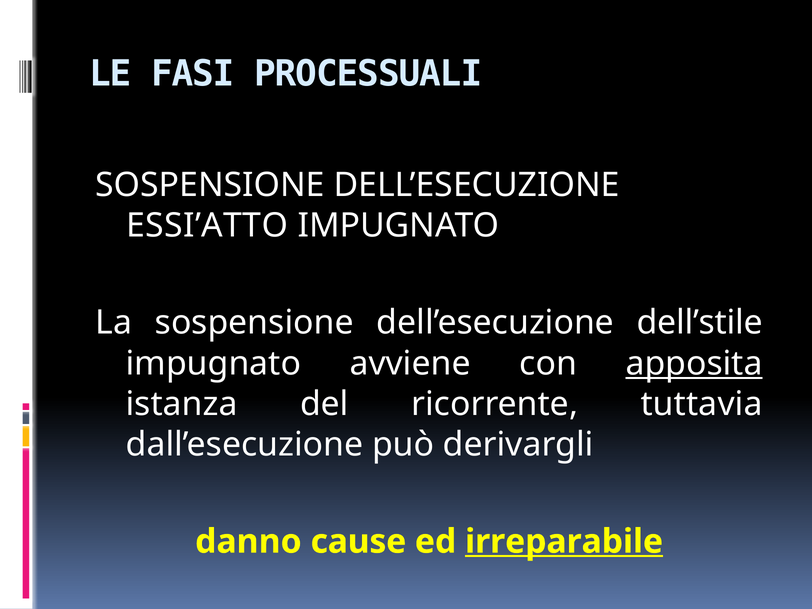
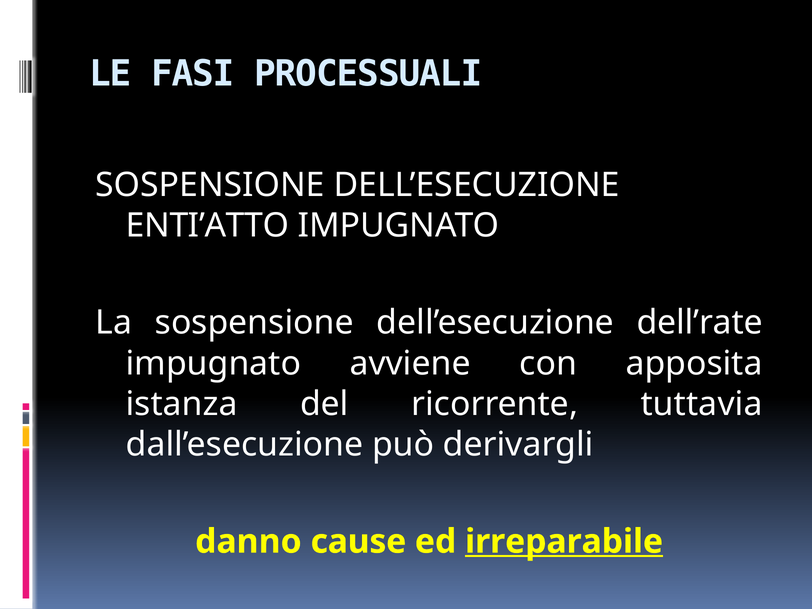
ESSI’ATTO: ESSI’ATTO -> ENTI’ATTO
dell’stile: dell’stile -> dell’rate
apposita underline: present -> none
